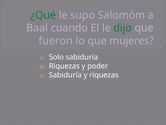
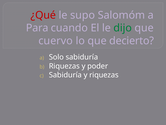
¿Qué colour: green -> red
Baal: Baal -> Para
fueron: fueron -> cuervo
mujeres: mujeres -> decierto
